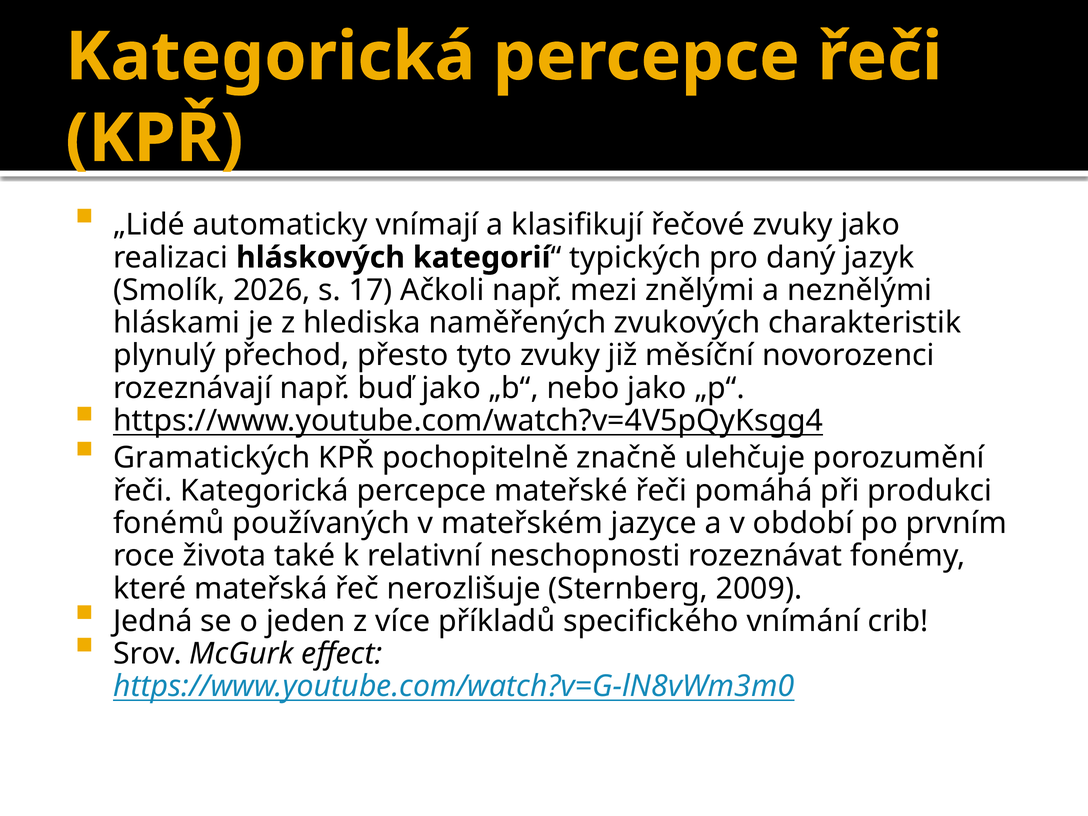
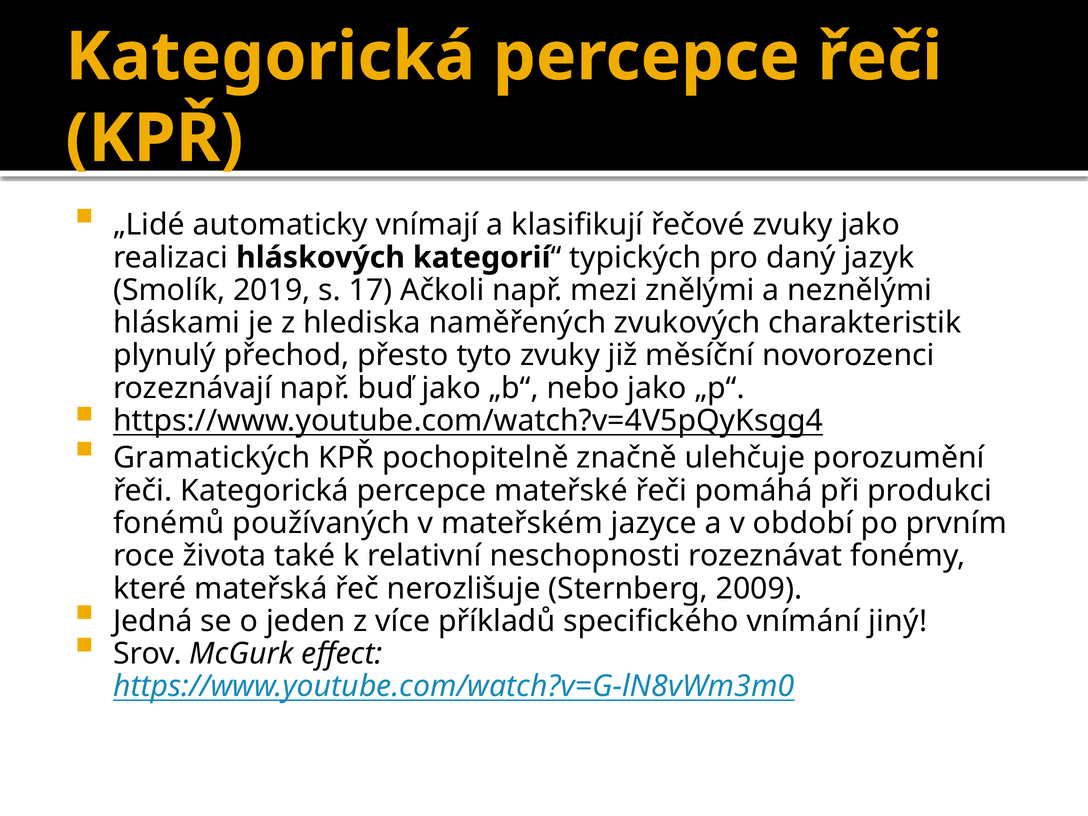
2026: 2026 -> 2019
crib: crib -> jiný
